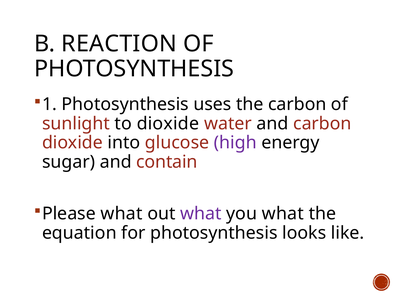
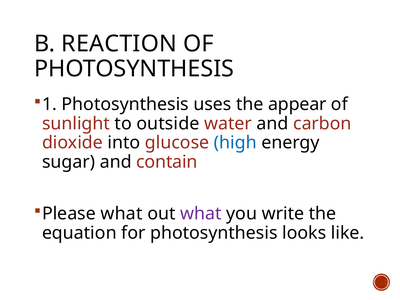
the carbon: carbon -> appear
to dioxide: dioxide -> outside
high colour: purple -> blue
you what: what -> write
